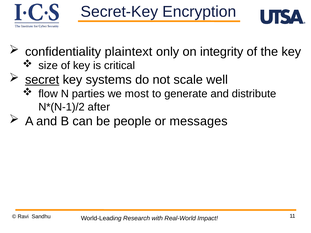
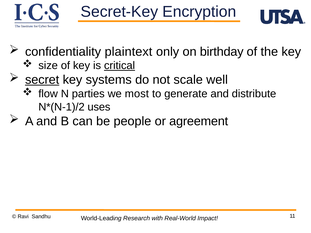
integrity: integrity -> birthday
critical underline: none -> present
after: after -> uses
messages: messages -> agreement
